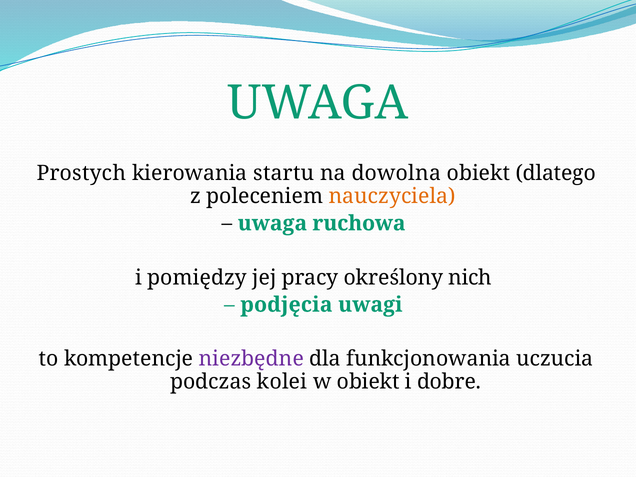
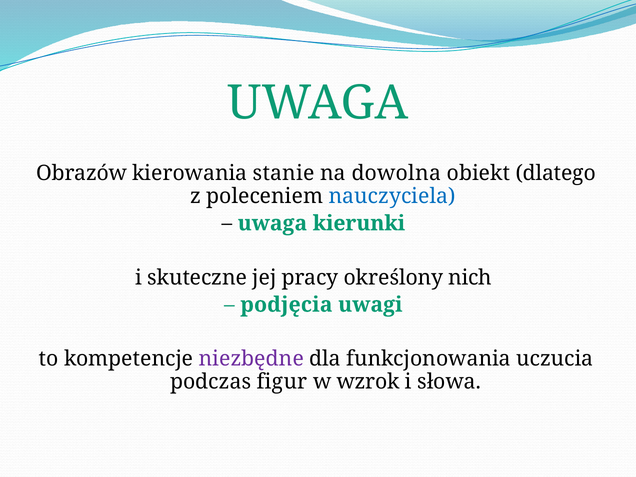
Prostych: Prostych -> Obrazów
startu: startu -> stanie
nauczyciela colour: orange -> blue
ruchowa: ruchowa -> kierunki
pomiędzy: pomiędzy -> skuteczne
kolei: kolei -> figur
w obiekt: obiekt -> wzrok
dobre: dobre -> słowa
